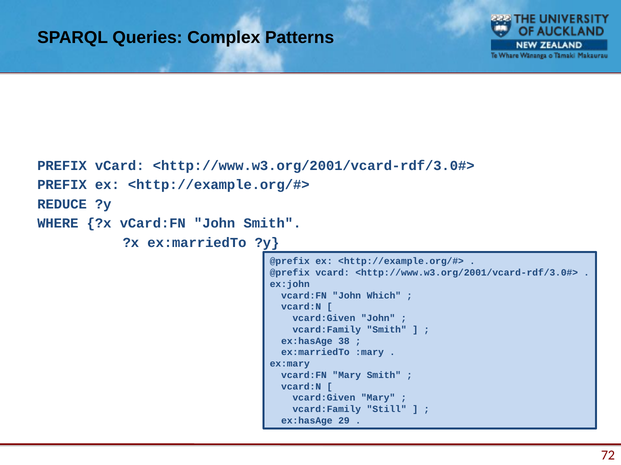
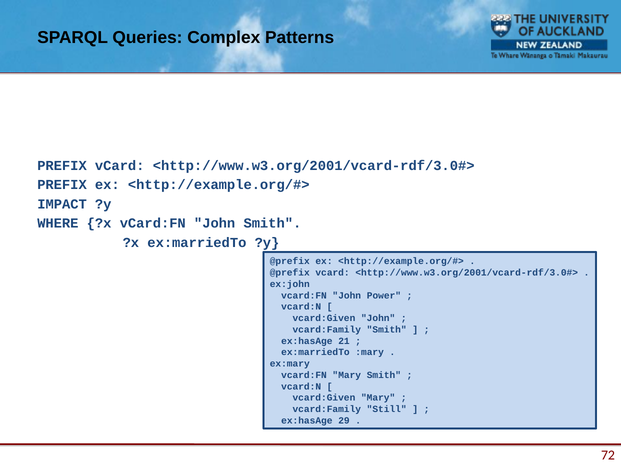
REDUCE: REDUCE -> IMPACT
Which: Which -> Power
38: 38 -> 21
